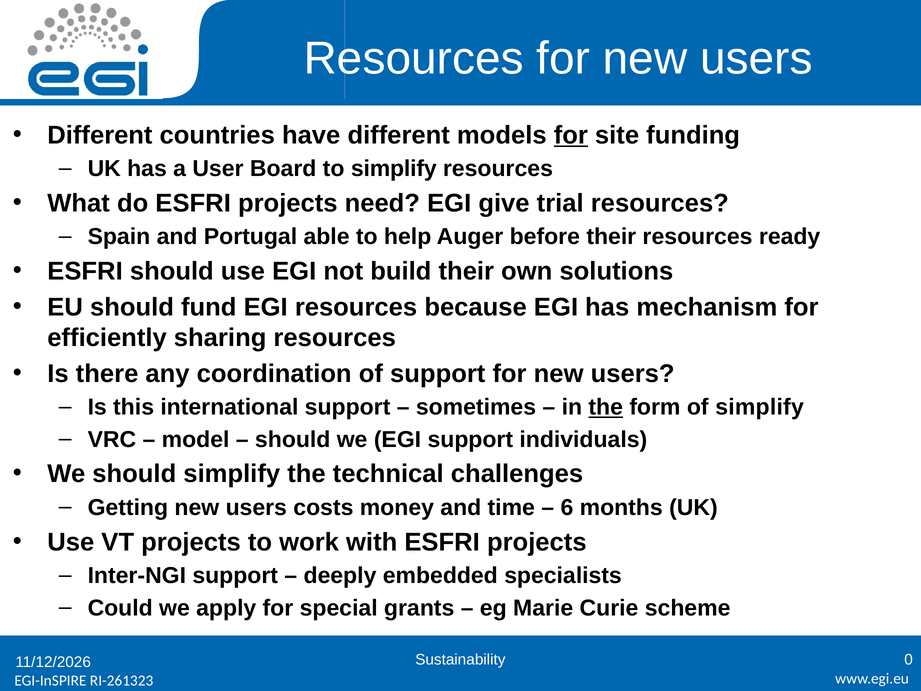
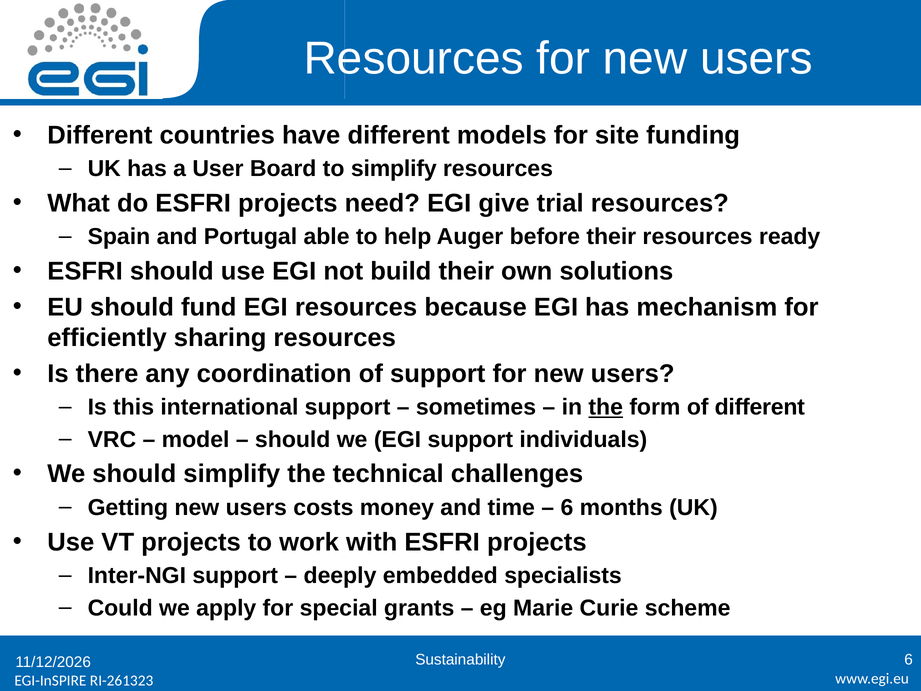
for at (571, 135) underline: present -> none
of simplify: simplify -> different
Sustainability 0: 0 -> 6
